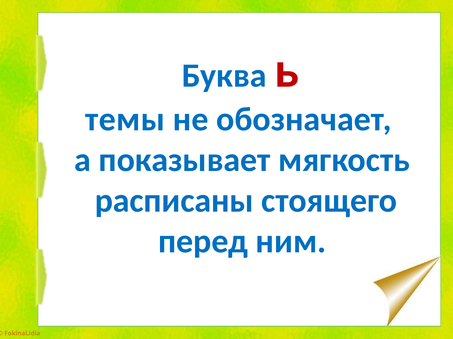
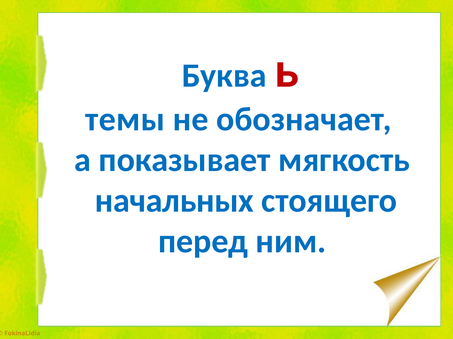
расписаны: расписаны -> начальных
